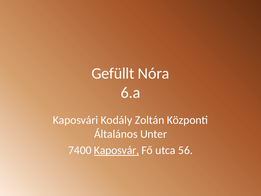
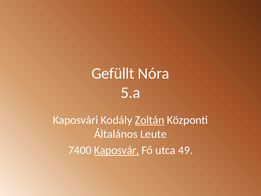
6.a: 6.a -> 5.a
Zoltán underline: none -> present
Unter: Unter -> Leute
56: 56 -> 49
